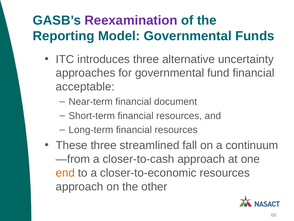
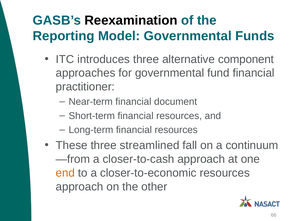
Reexamination colour: purple -> black
uncertainty: uncertainty -> component
acceptable: acceptable -> practitioner
